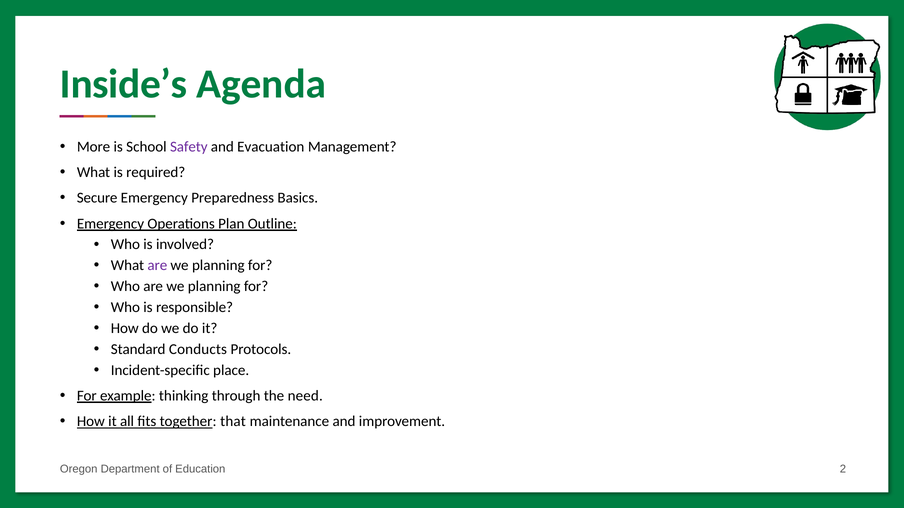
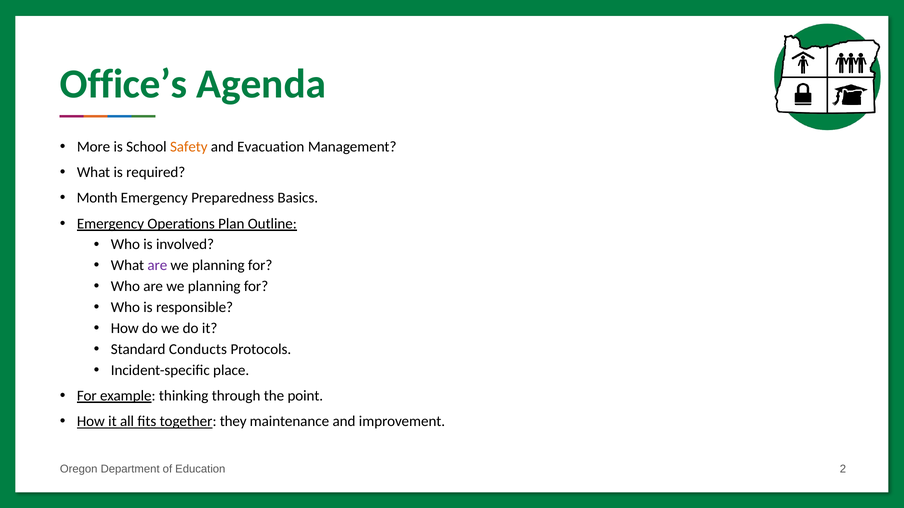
Inside’s: Inside’s -> Office’s
Safety colour: purple -> orange
Secure: Secure -> Month
need: need -> point
that: that -> they
